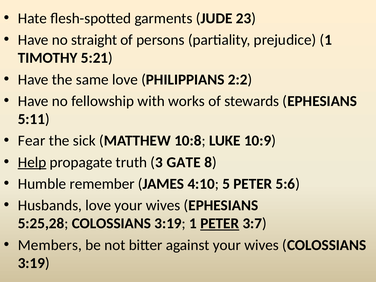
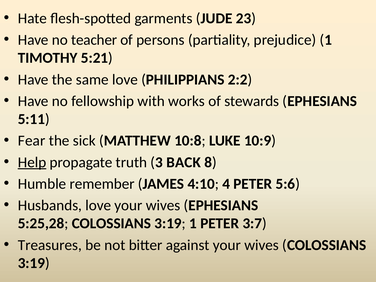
straight: straight -> teacher
GATE: GATE -> BACK
5: 5 -> 4
PETER at (220, 223) underline: present -> none
Members: Members -> Treasures
